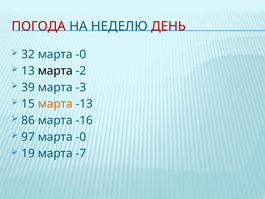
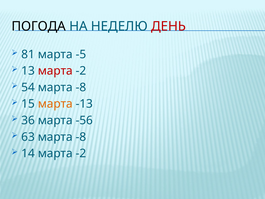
ПОГОДА colour: red -> black
32: 32 -> 81
-0 at (81, 54): -0 -> -5
марта at (55, 71) colour: black -> red
39: 39 -> 54
-3 at (81, 87): -3 -> -8
86: 86 -> 36
-16: -16 -> -56
97: 97 -> 63
-0 at (81, 137): -0 -> -8
19: 19 -> 14
-7 at (81, 153): -7 -> -2
